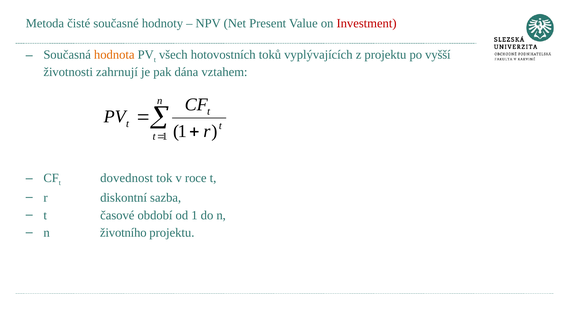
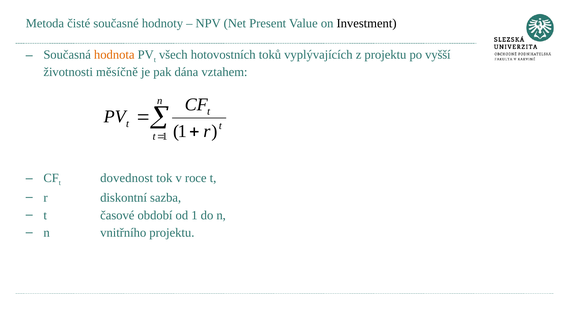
Investment colour: red -> black
zahrnují: zahrnují -> měsíčně
životního: životního -> vnitřního
